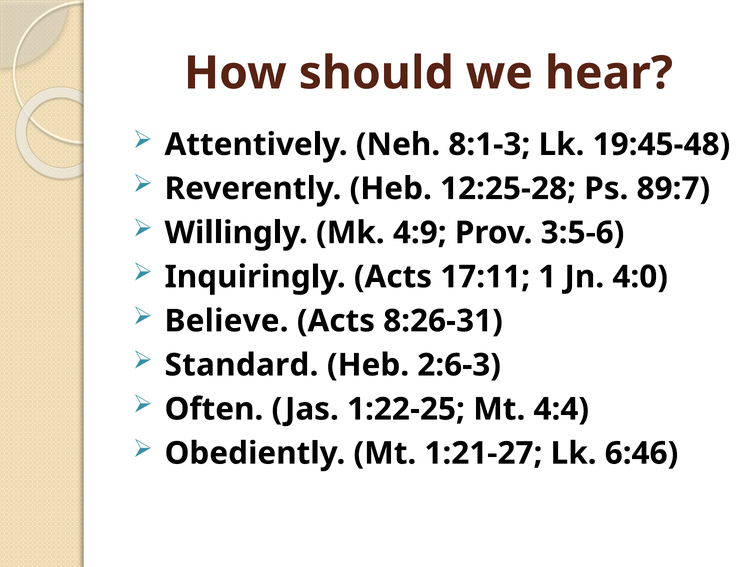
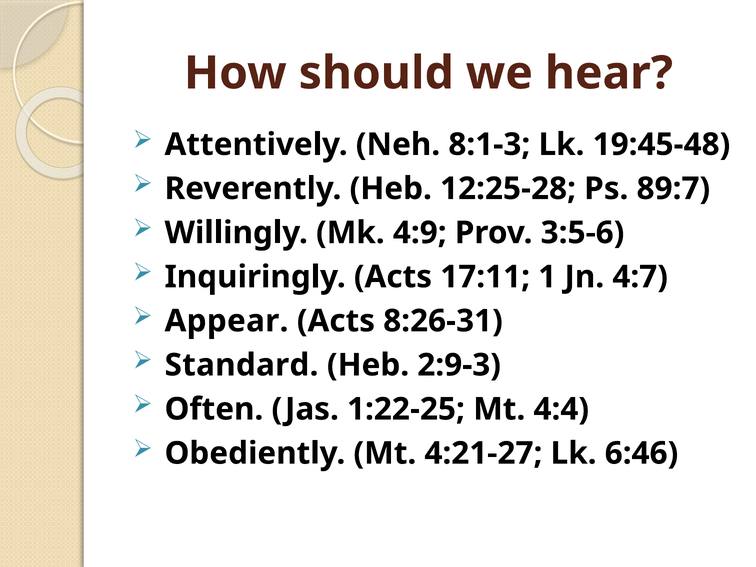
4:0: 4:0 -> 4:7
Believe: Believe -> Appear
2:6-3: 2:6-3 -> 2:9-3
1:21-27: 1:21-27 -> 4:21-27
